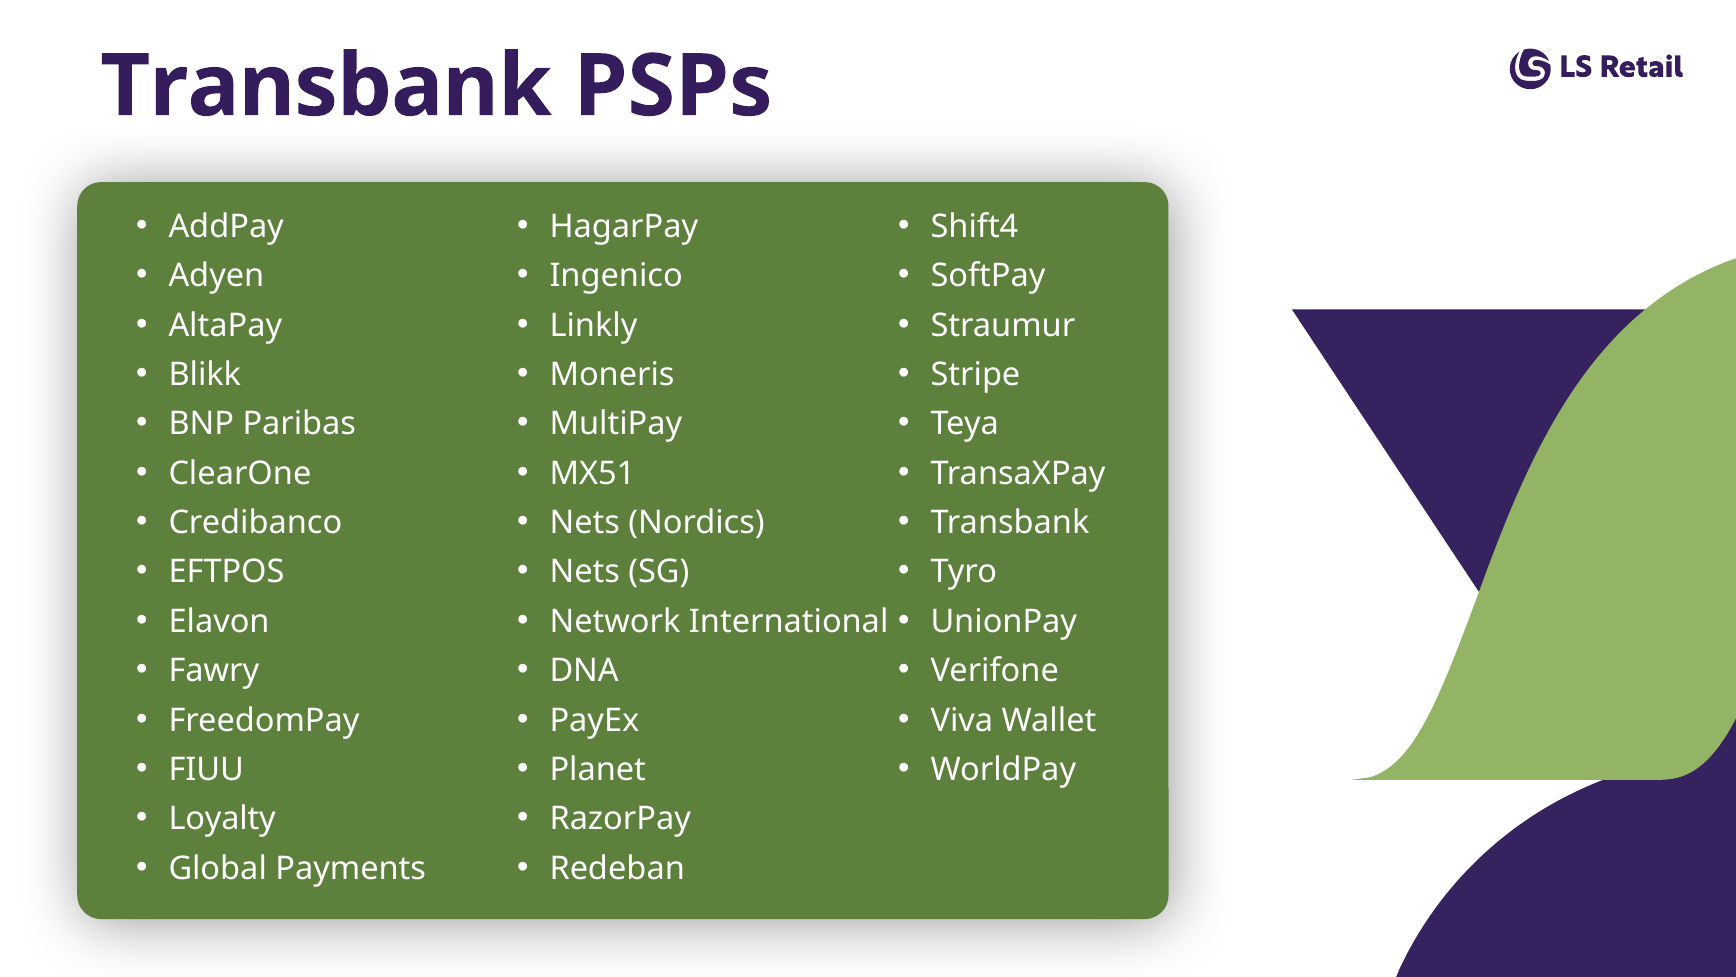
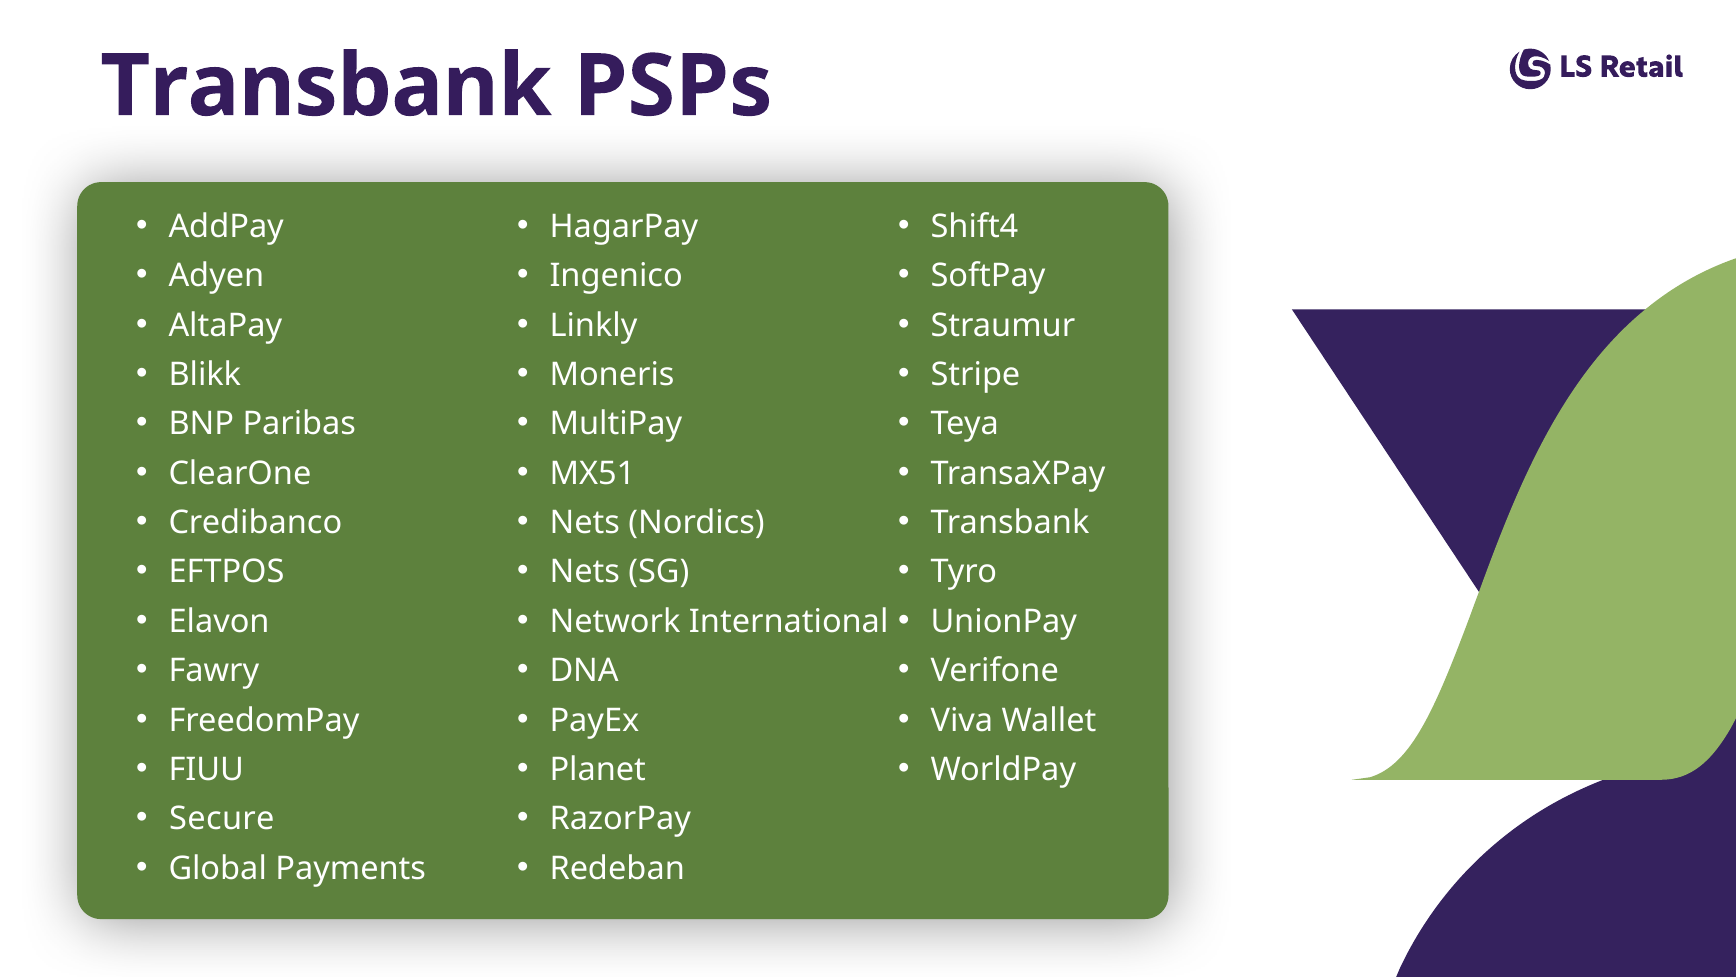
Loyalty: Loyalty -> Secure
